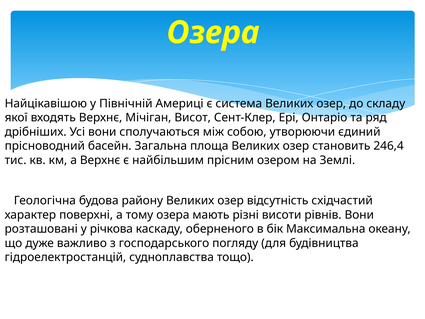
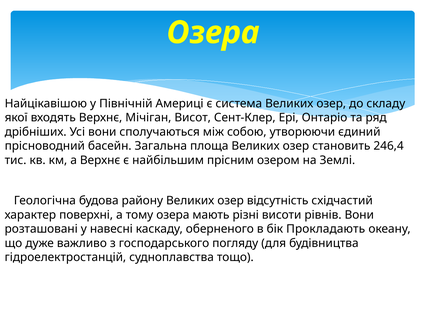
річкова: річкова -> навесні
Максимальна: Максимальна -> Прокладають
